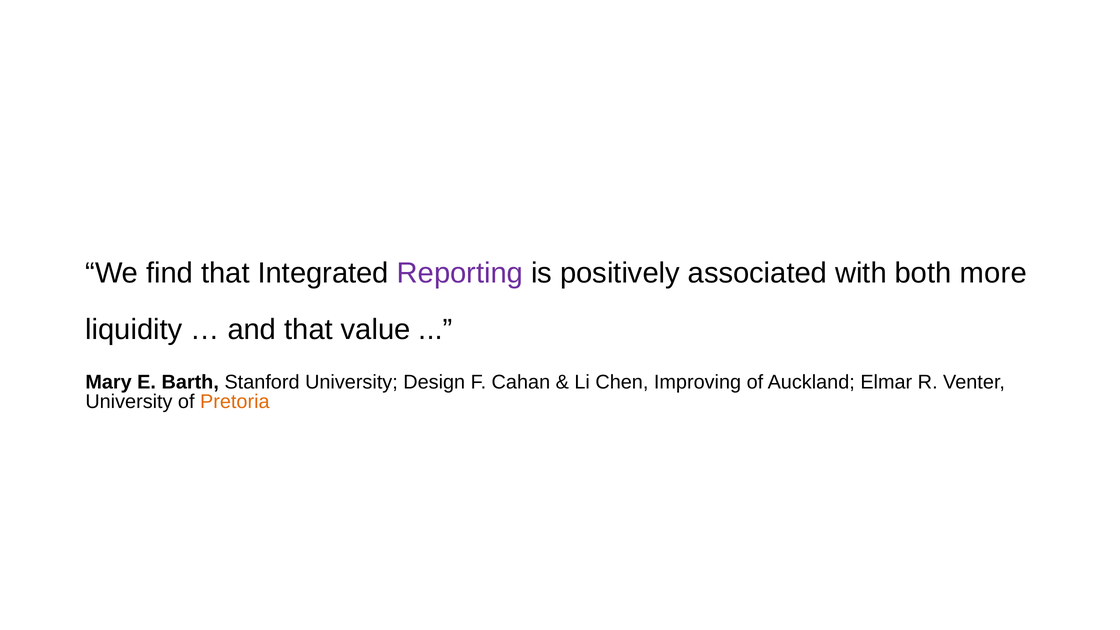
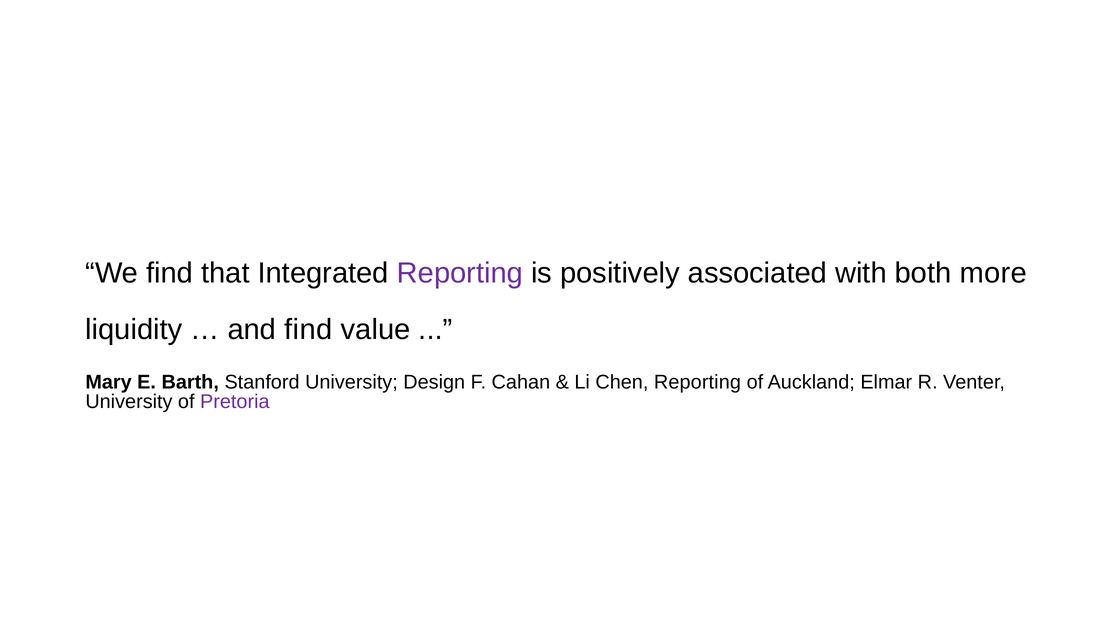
and that: that -> find
Chen Improving: Improving -> Reporting
Pretoria colour: orange -> purple
